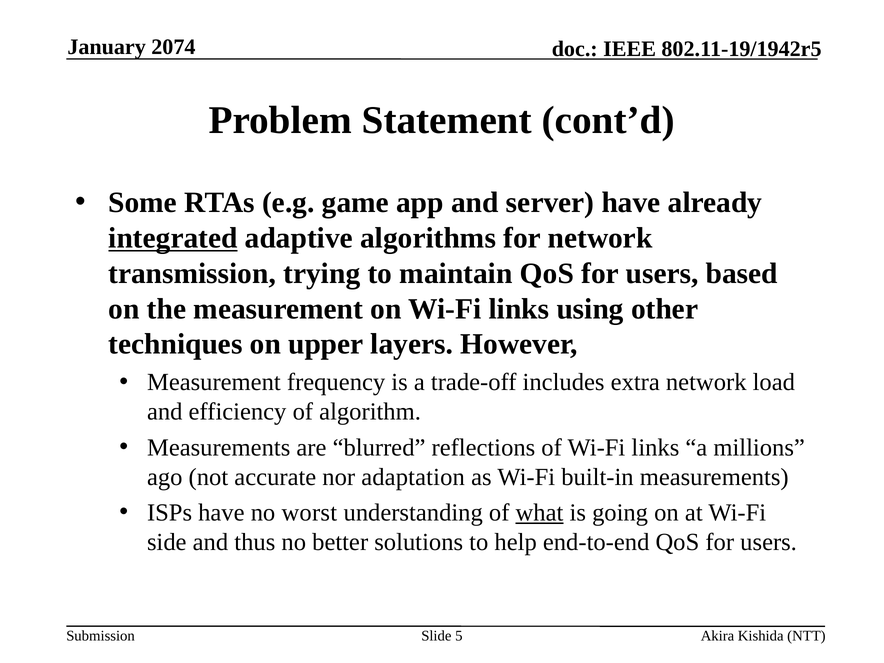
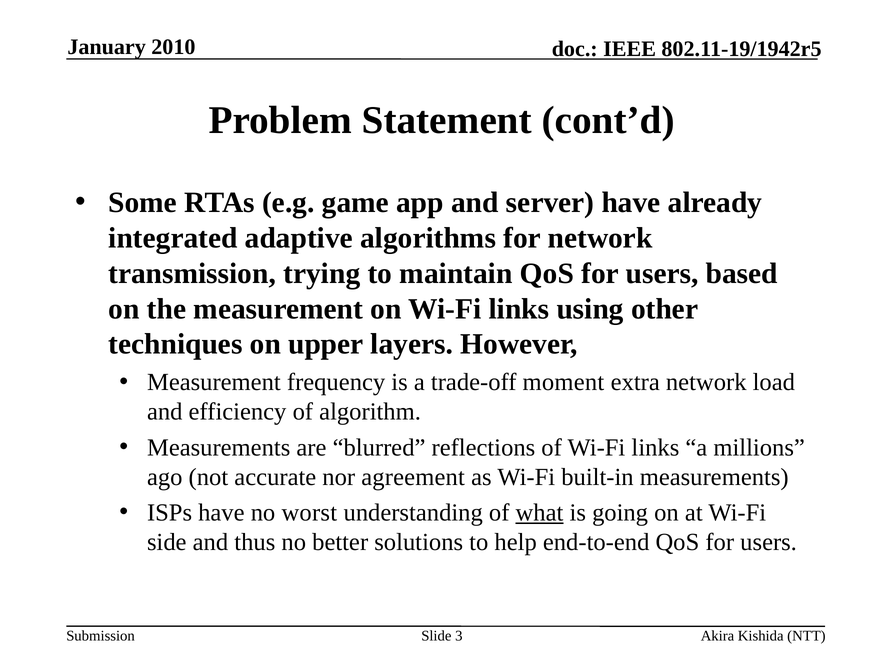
2074: 2074 -> 2010
integrated underline: present -> none
includes: includes -> moment
adaptation: adaptation -> agreement
5: 5 -> 3
